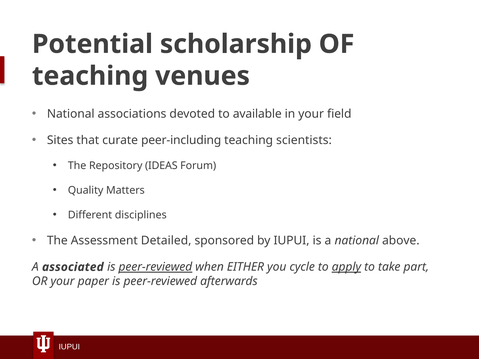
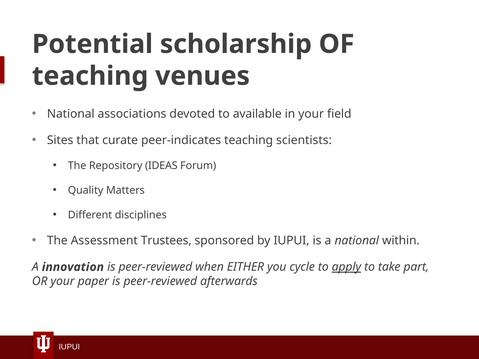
peer-including: peer-including -> peer-indicates
Detailed: Detailed -> Trustees
above: above -> within
associated: associated -> innovation
peer-reviewed at (155, 267) underline: present -> none
